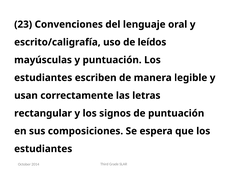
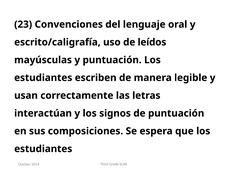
rectangular: rectangular -> interactúan
